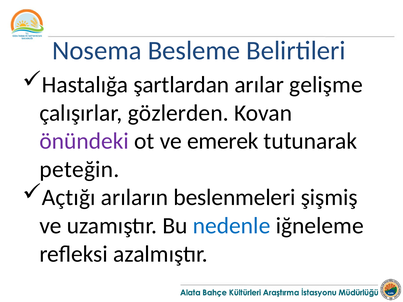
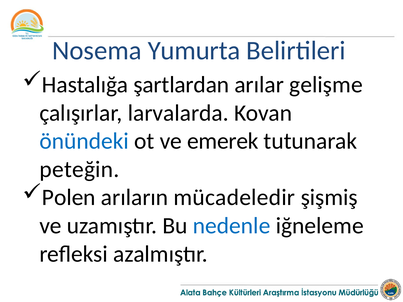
Besleme: Besleme -> Yumurta
gözlerden: gözlerden -> larvalarda
önündeki colour: purple -> blue
Açtığı: Açtığı -> Polen
beslenmeleri: beslenmeleri -> mücadeledir
